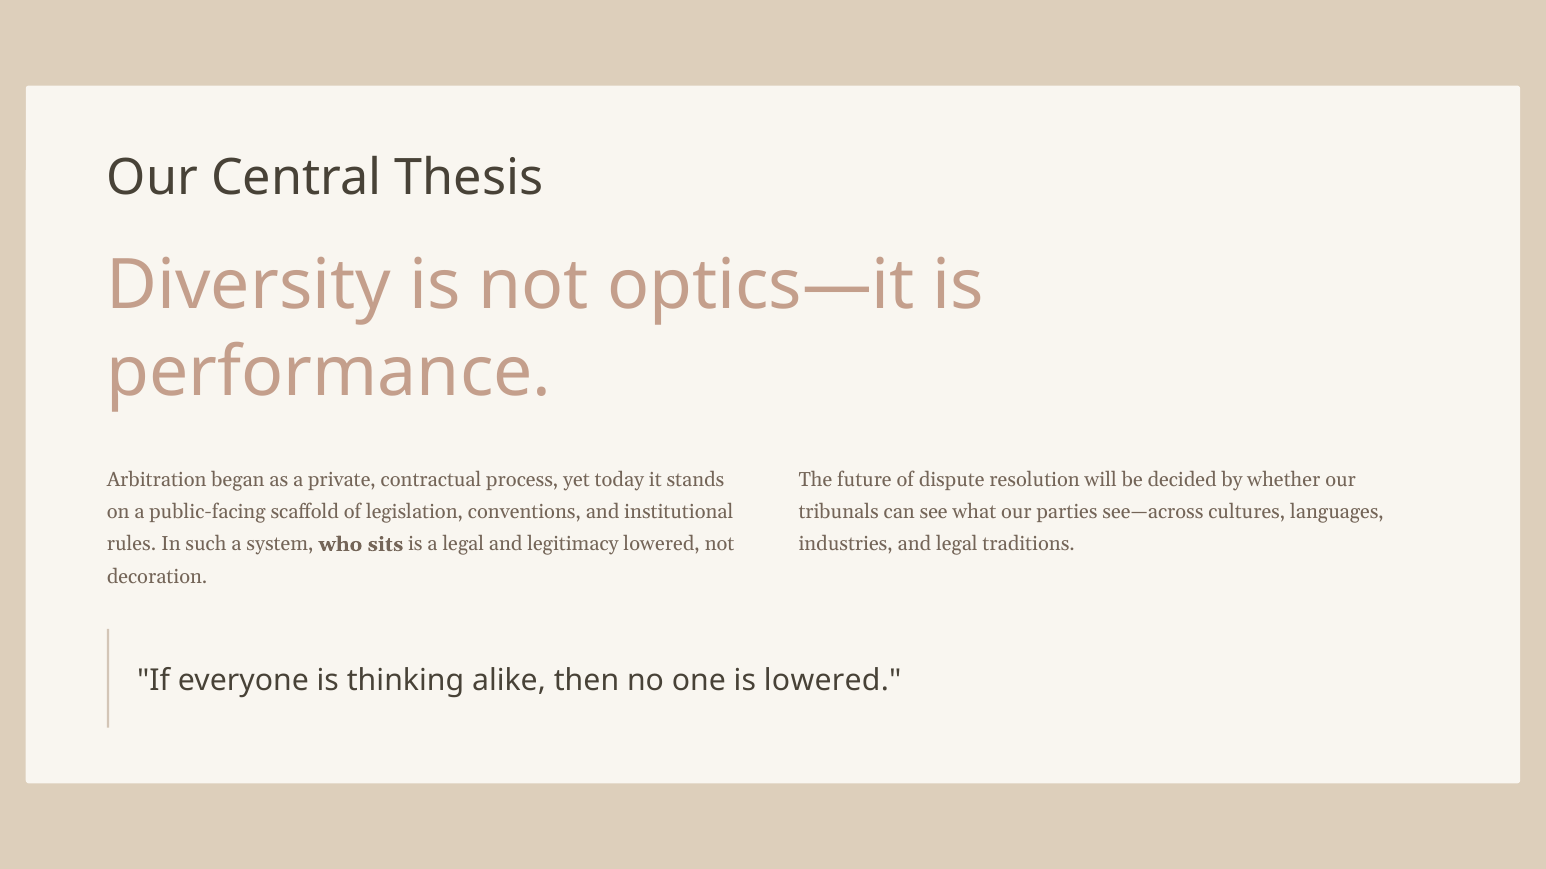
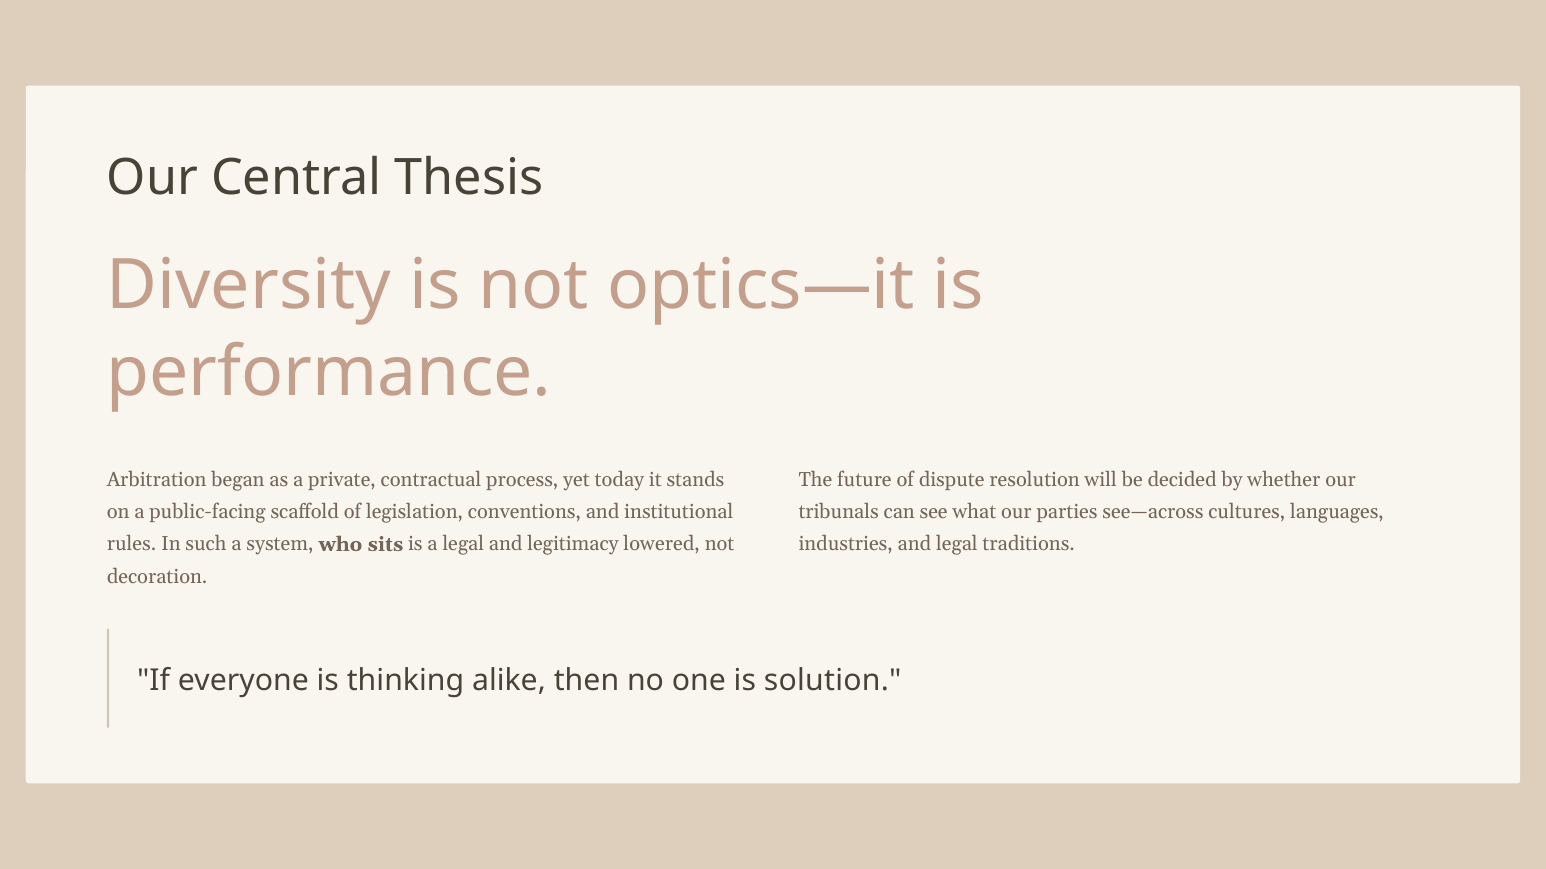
is lowered: lowered -> solution
